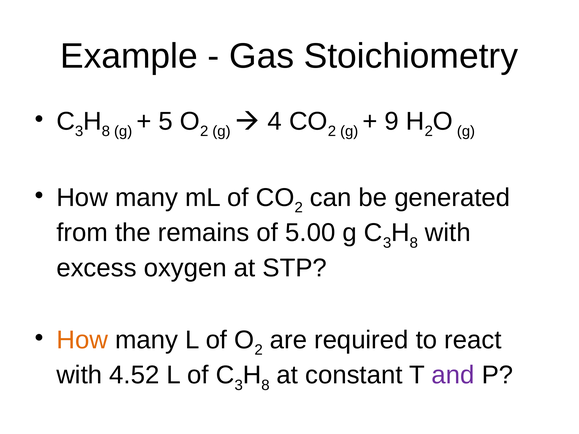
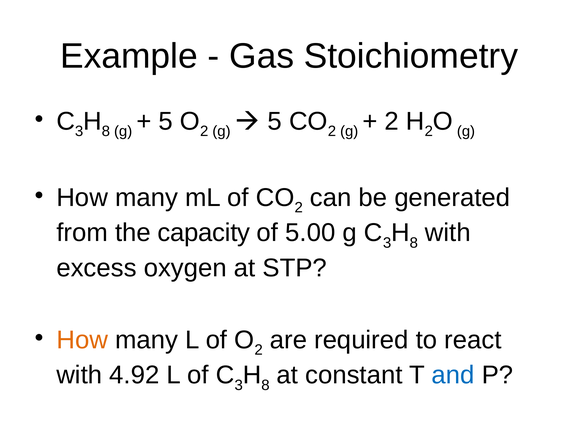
4 at (275, 121): 4 -> 5
9 at (392, 121): 9 -> 2
remains: remains -> capacity
4.52: 4.52 -> 4.92
and colour: purple -> blue
